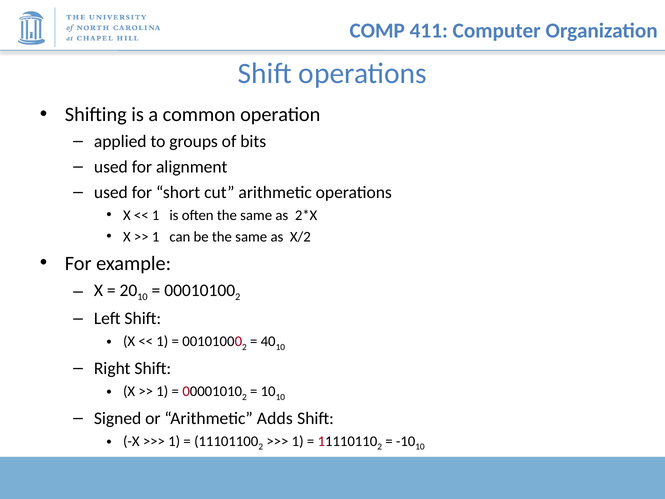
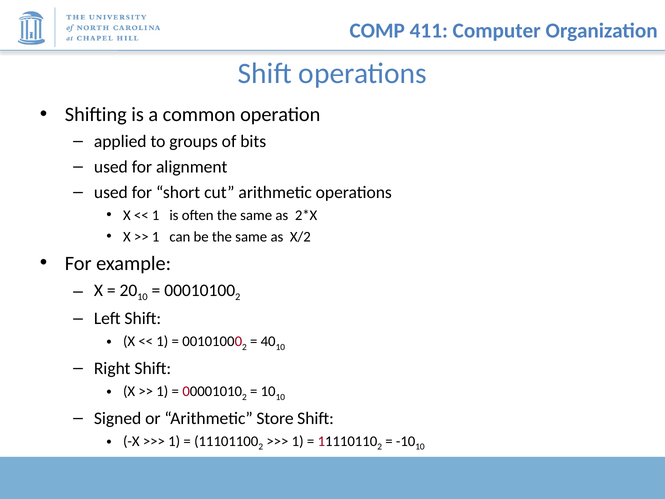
Adds: Adds -> Store
